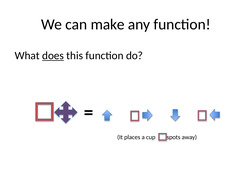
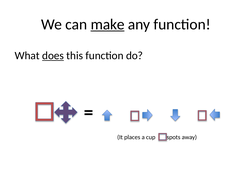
make underline: none -> present
